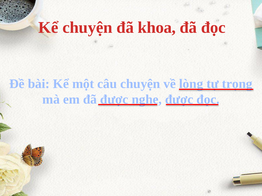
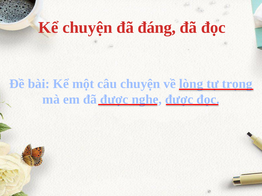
khoa: khoa -> đáng
